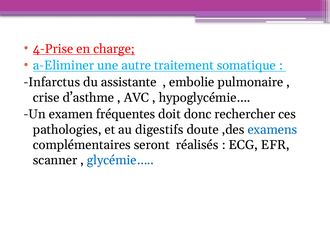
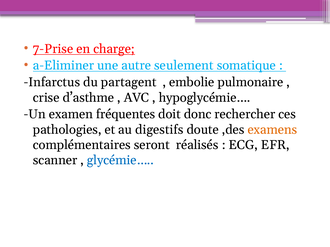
4-Prise: 4-Prise -> 7-Prise
traitement: traitement -> seulement
assistante: assistante -> partagent
examens colour: blue -> orange
